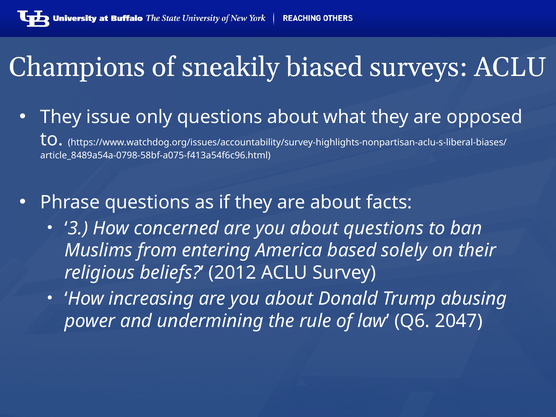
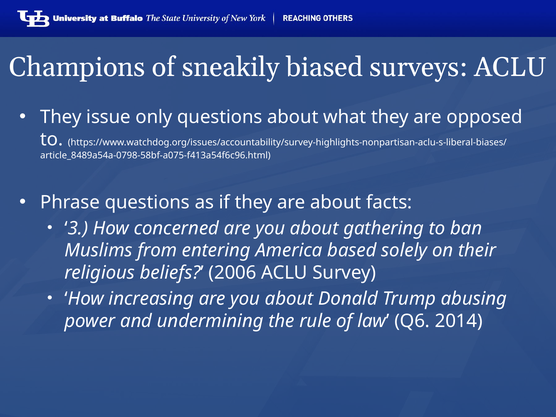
about questions: questions -> gathering
2012: 2012 -> 2006
2047: 2047 -> 2014
